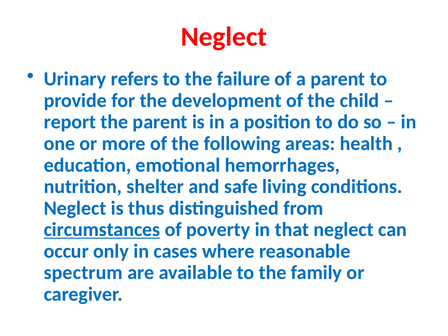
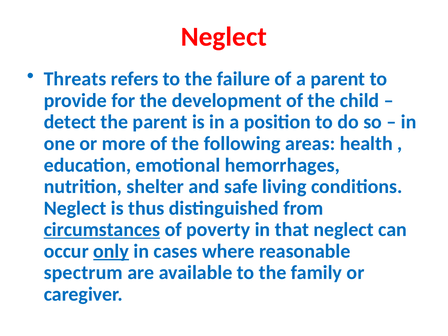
Urinary: Urinary -> Threats
report: report -> detect
only underline: none -> present
